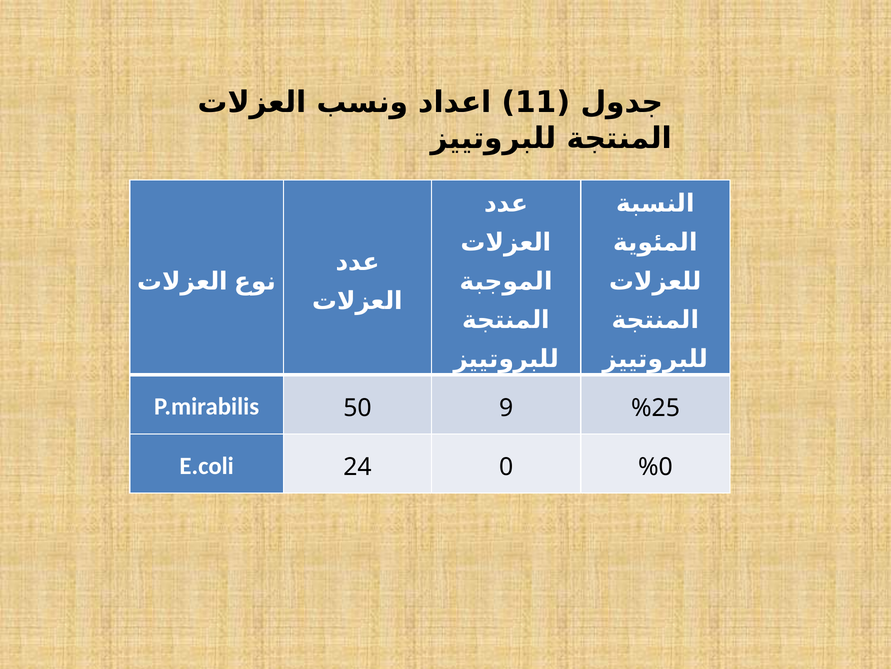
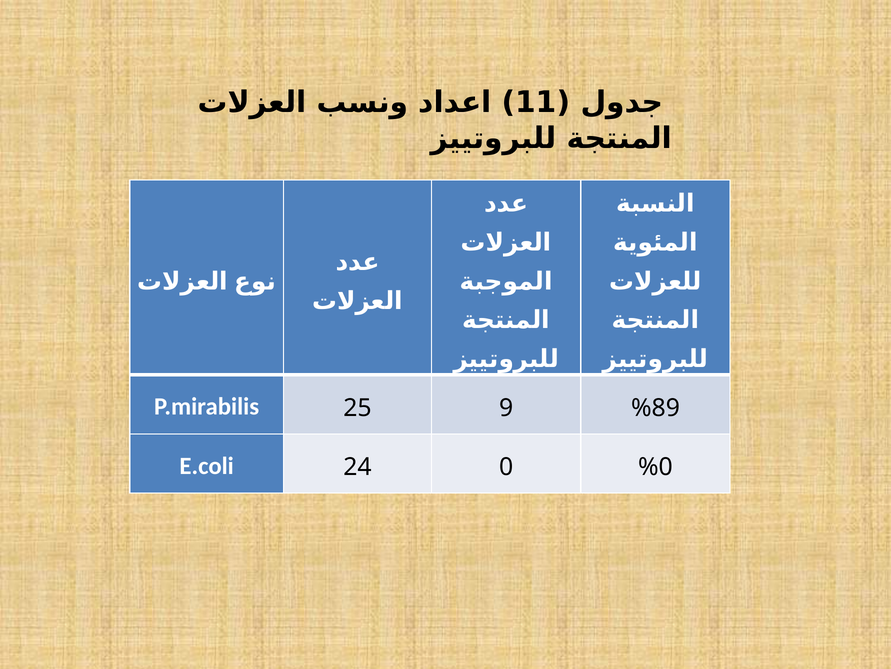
50: 50 -> 25
%25: %25 -> %89
